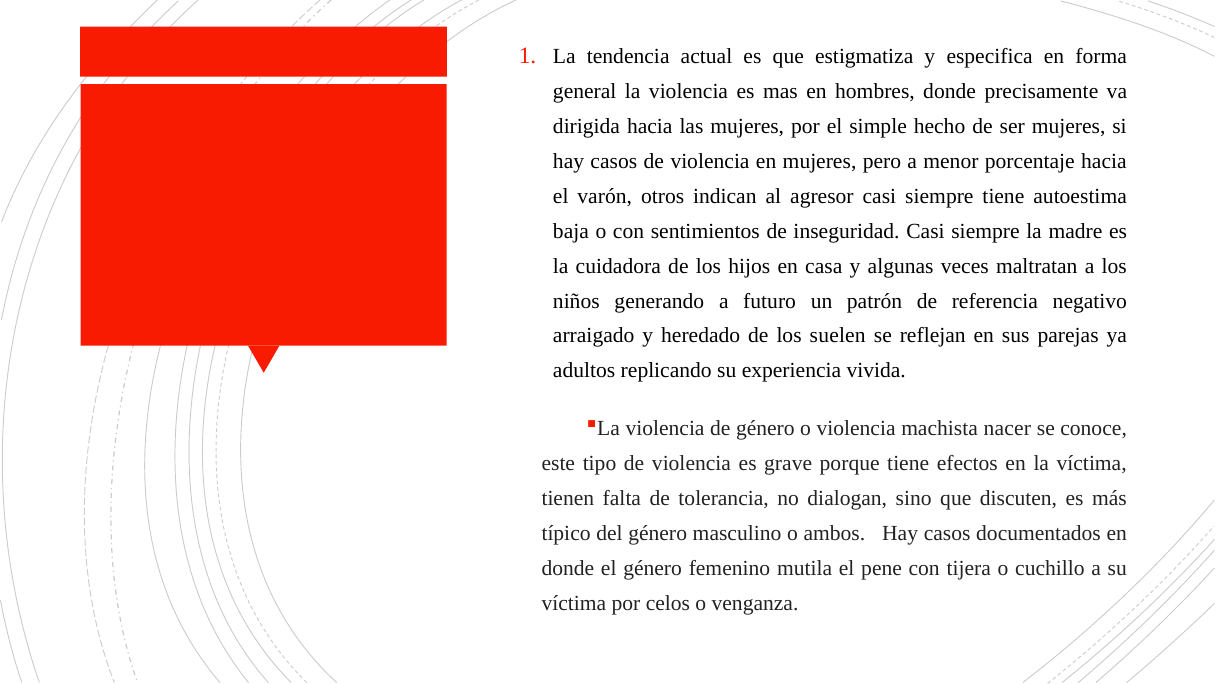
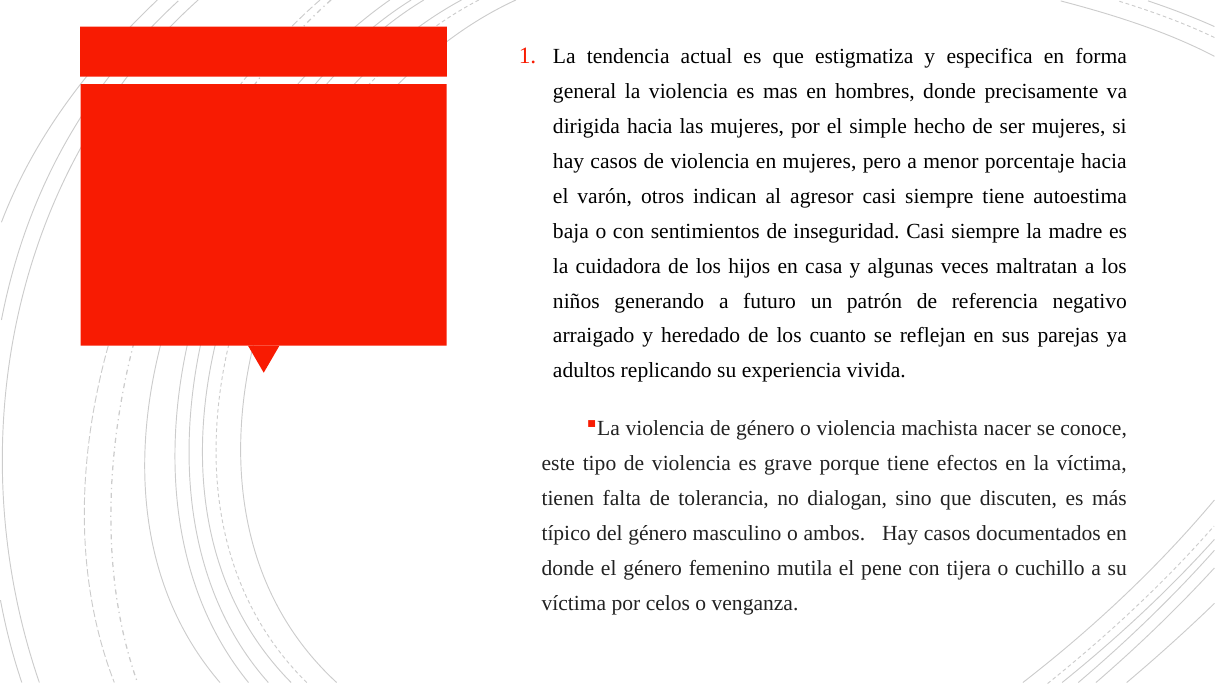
suelen: suelen -> cuanto
